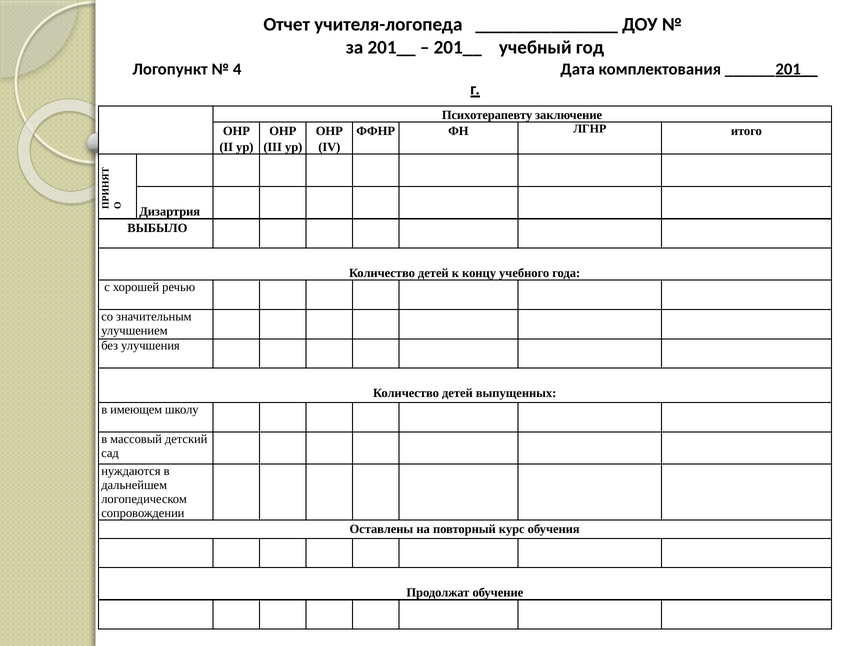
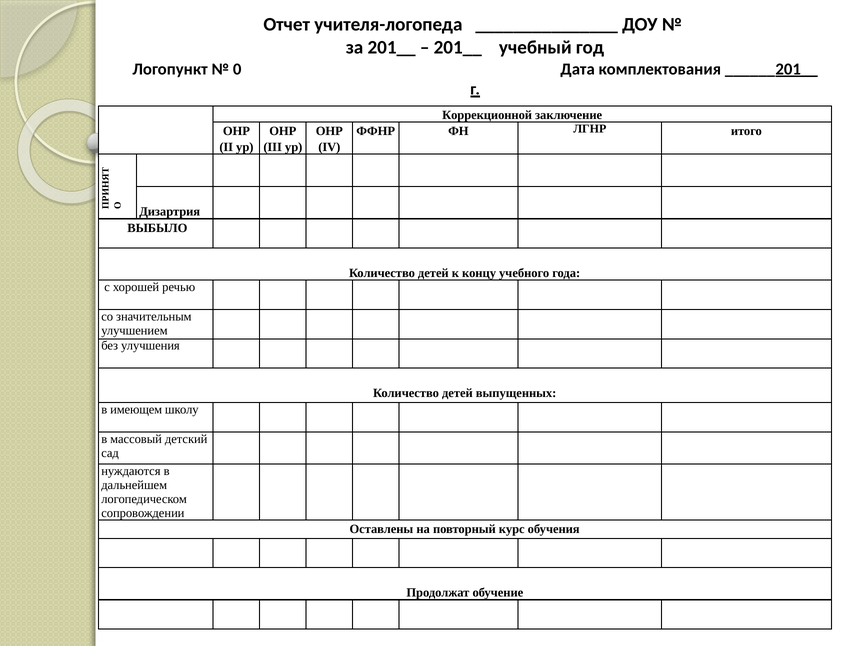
4: 4 -> 0
Психотерапевту: Психотерапевту -> Коррекционной
